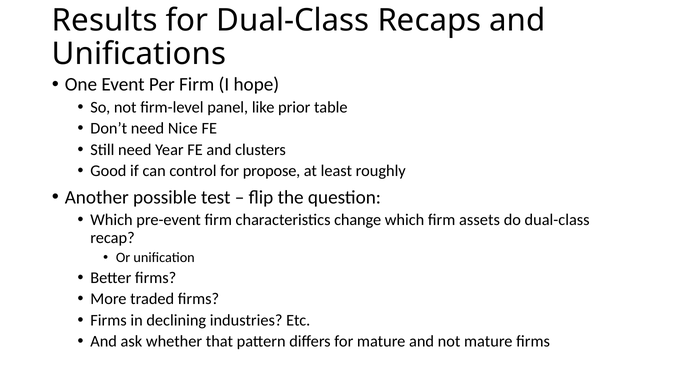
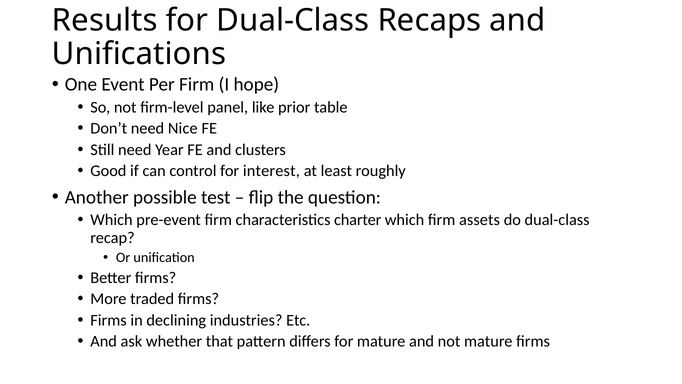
propose: propose -> interest
change: change -> charter
